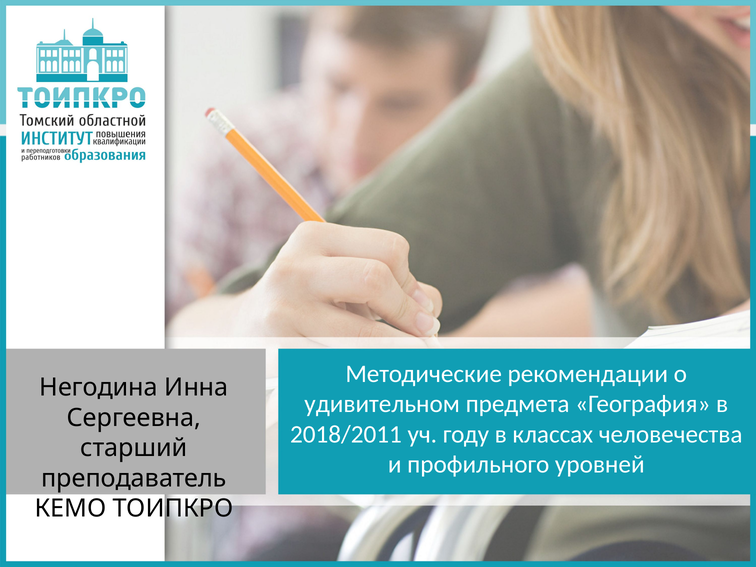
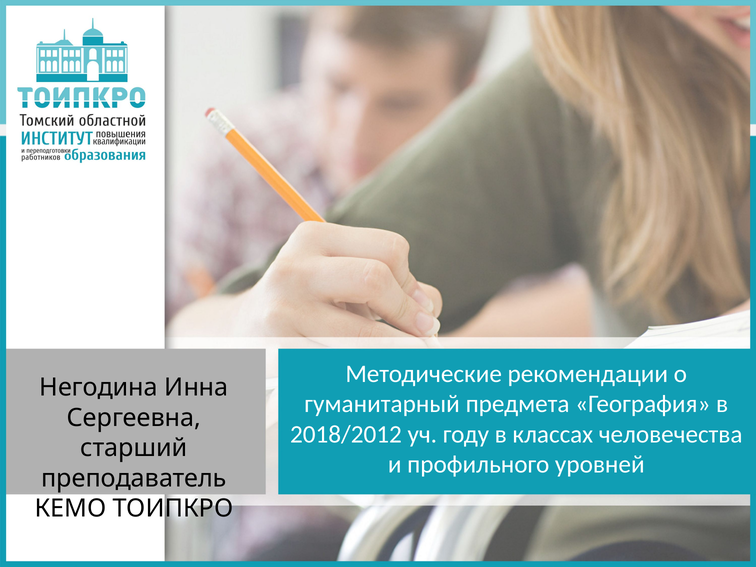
удивительном: удивительном -> гуманитарный
2018/2011: 2018/2011 -> 2018/2012
